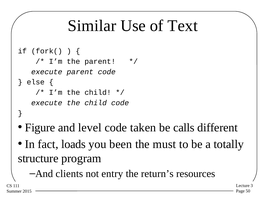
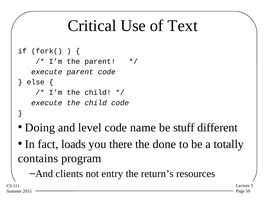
Similar: Similar -> Critical
Figure: Figure -> Doing
taken: taken -> name
calls: calls -> stuff
been: been -> there
must: must -> done
structure: structure -> contains
